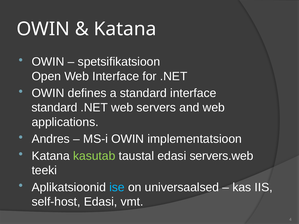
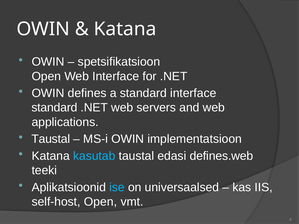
Andres at (51, 139): Andres -> Taustal
kasutab colour: light green -> light blue
servers.web: servers.web -> defines.web
self-host Edasi: Edasi -> Open
